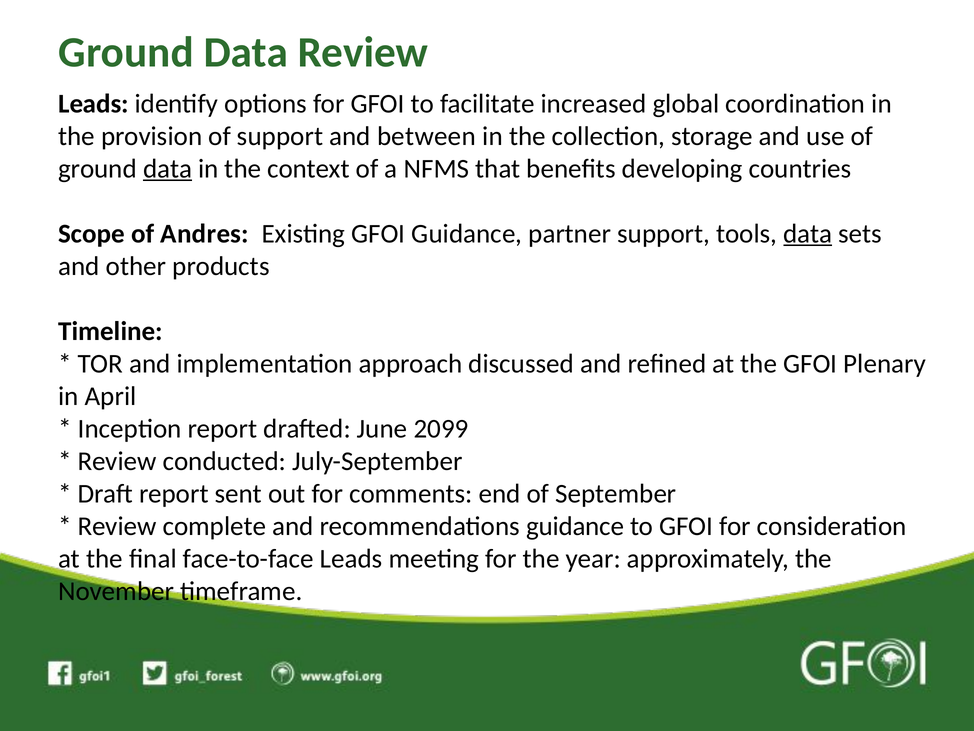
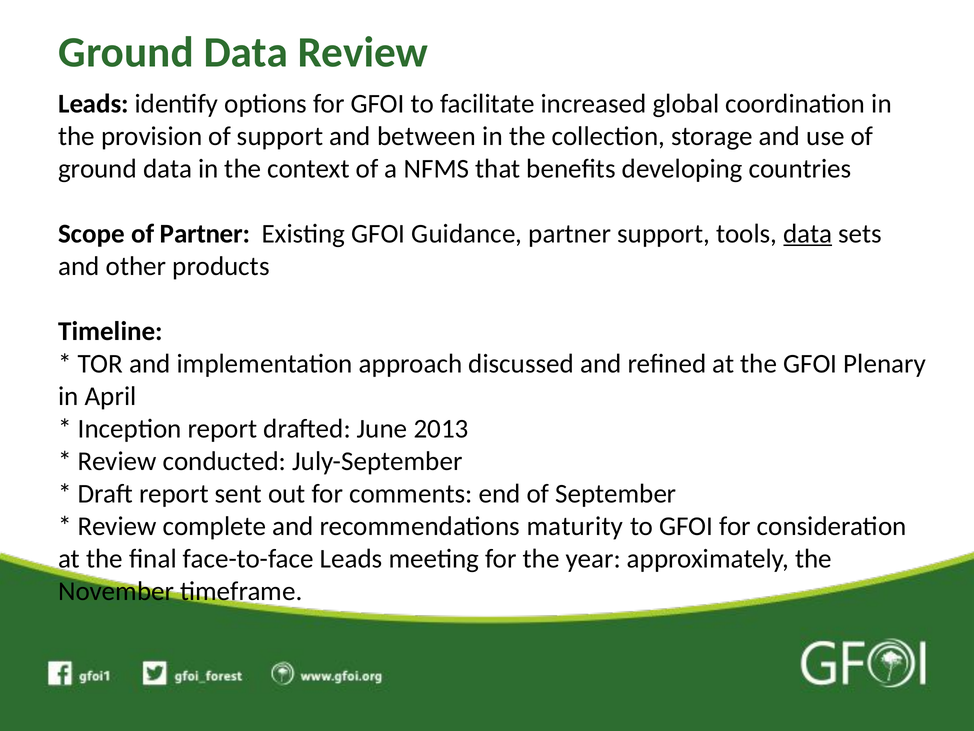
data at (168, 168) underline: present -> none
of Andres: Andres -> Partner
2099: 2099 -> 2013
recommendations guidance: guidance -> maturity
